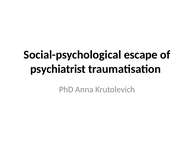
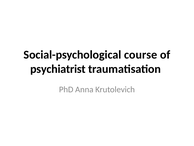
escape: escape -> course
